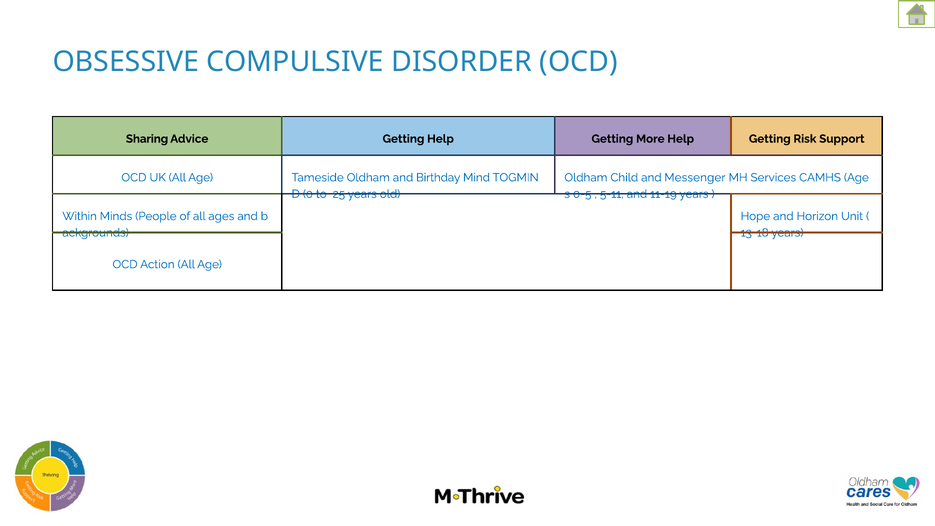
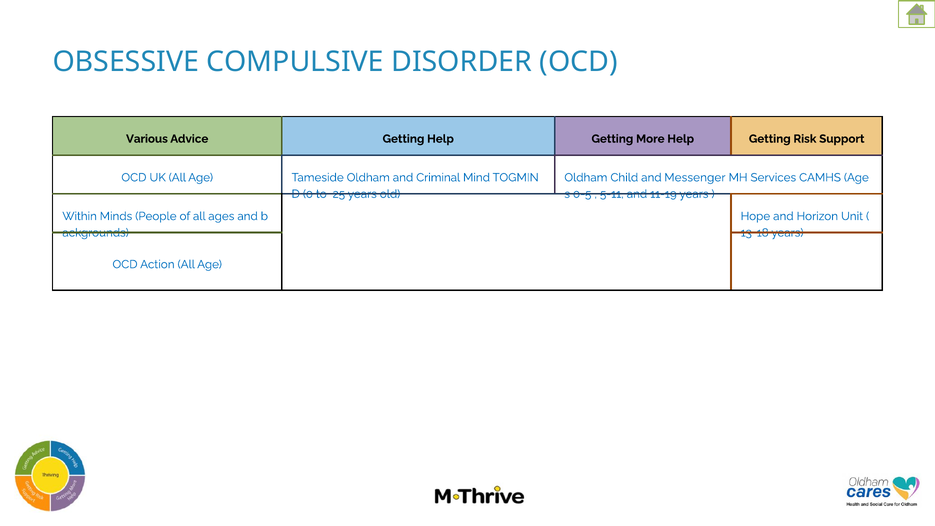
Sharing: Sharing -> Various
Birthday: Birthday -> Criminal
